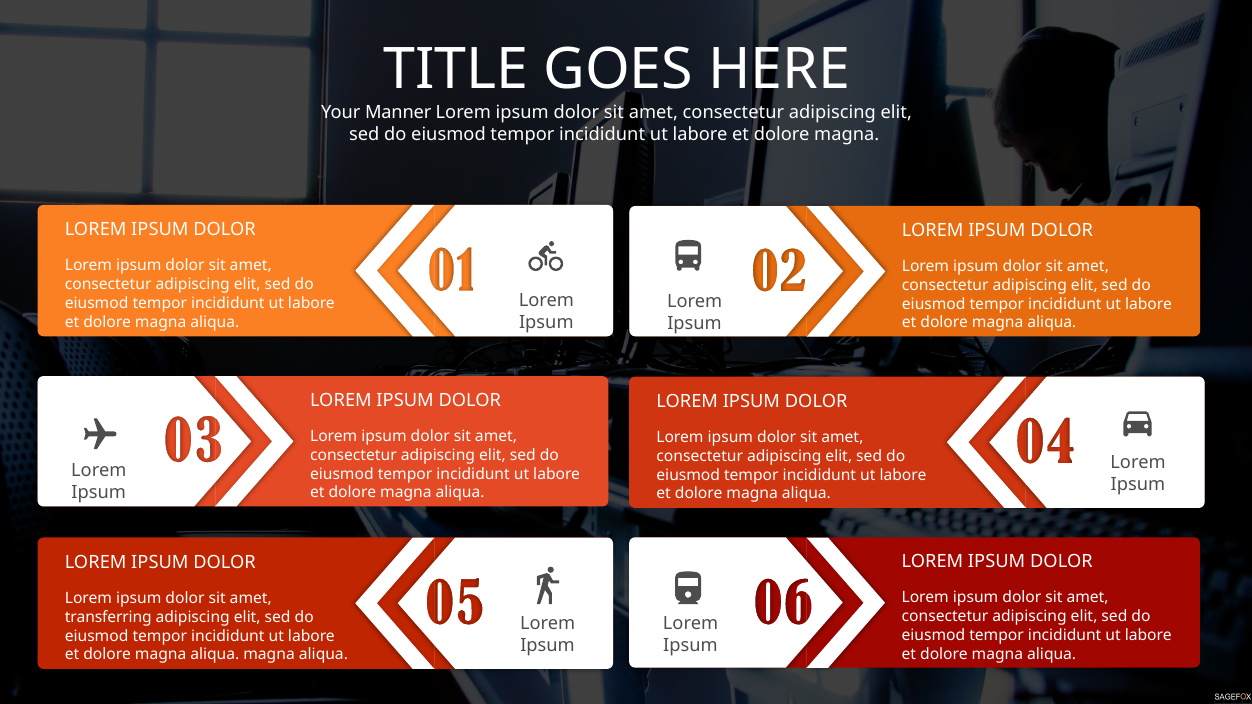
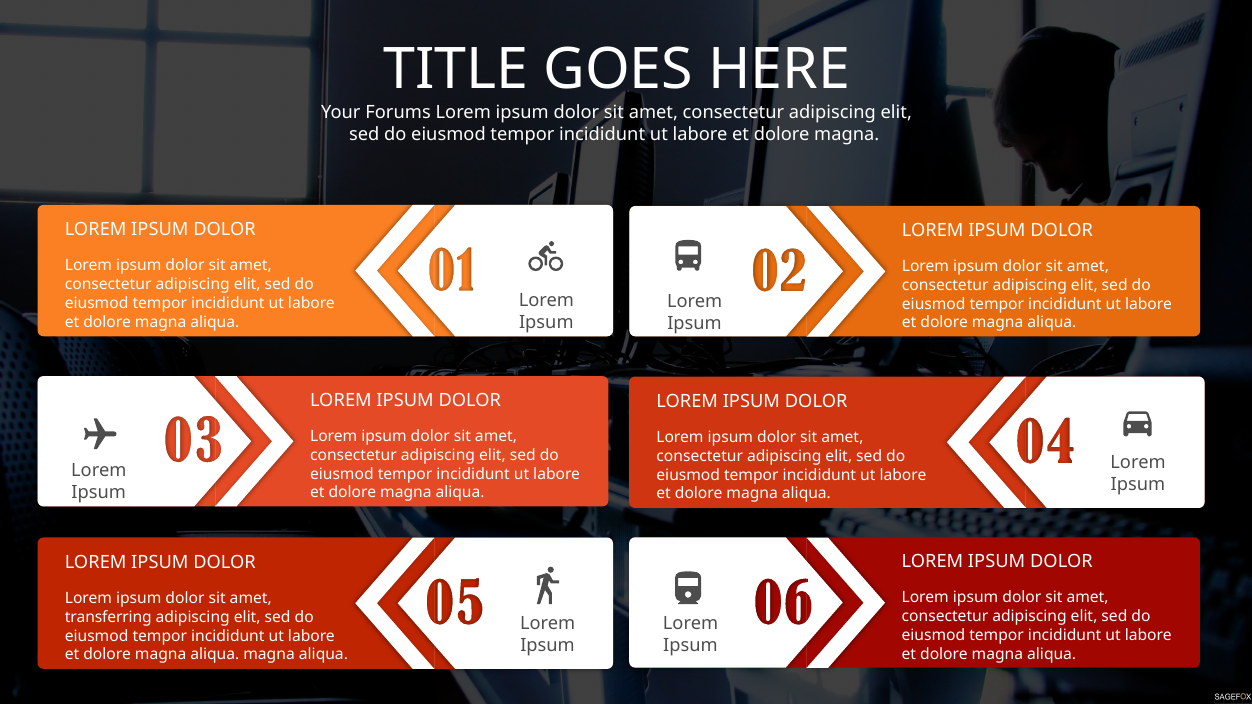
Manner: Manner -> Forums
